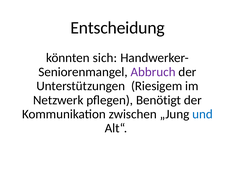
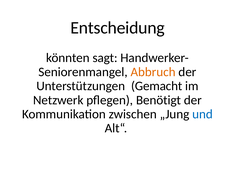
sich: sich -> sagt
Abbruch colour: purple -> orange
Riesigem: Riesigem -> Gemacht
